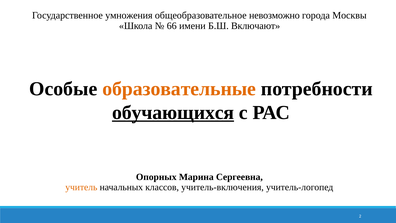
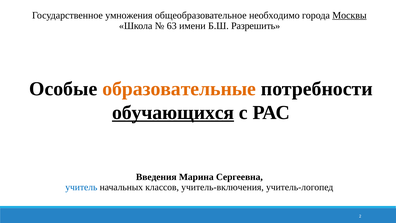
невозможно: невозможно -> необходимо
Москвы underline: none -> present
66: 66 -> 63
Включают: Включают -> Разрешить
Опорных: Опорных -> Введения
учитель colour: orange -> blue
